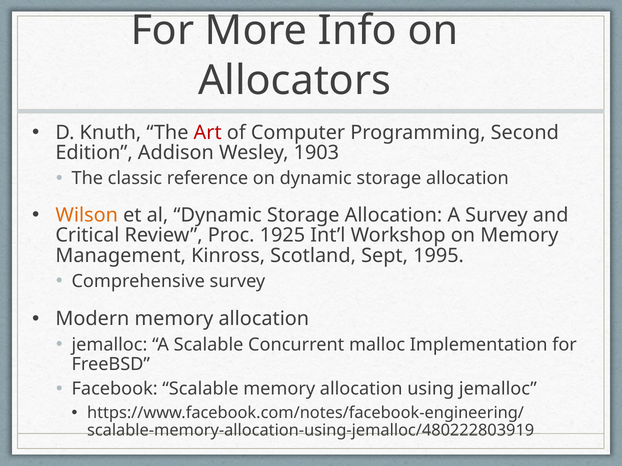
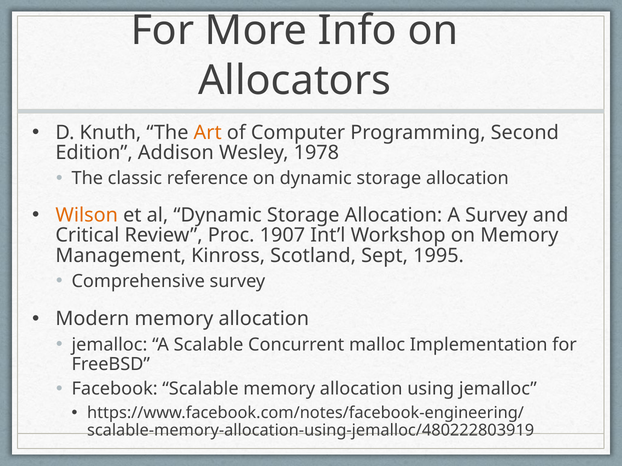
Art colour: red -> orange
1903: 1903 -> 1978
1925: 1925 -> 1907
